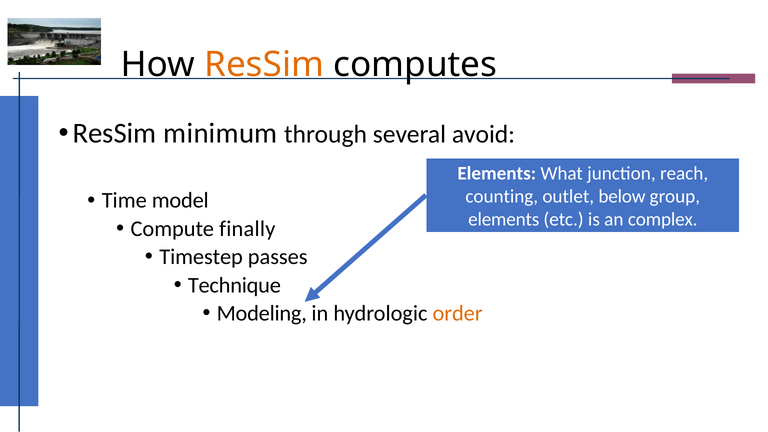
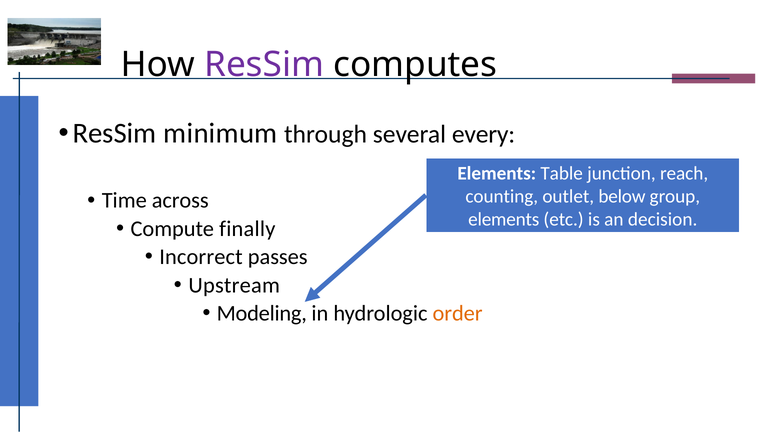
ResSim at (264, 65) colour: orange -> purple
avoid: avoid -> every
What: What -> Table
model: model -> across
complex: complex -> decision
Timestep: Timestep -> Incorrect
Technique: Technique -> Upstream
